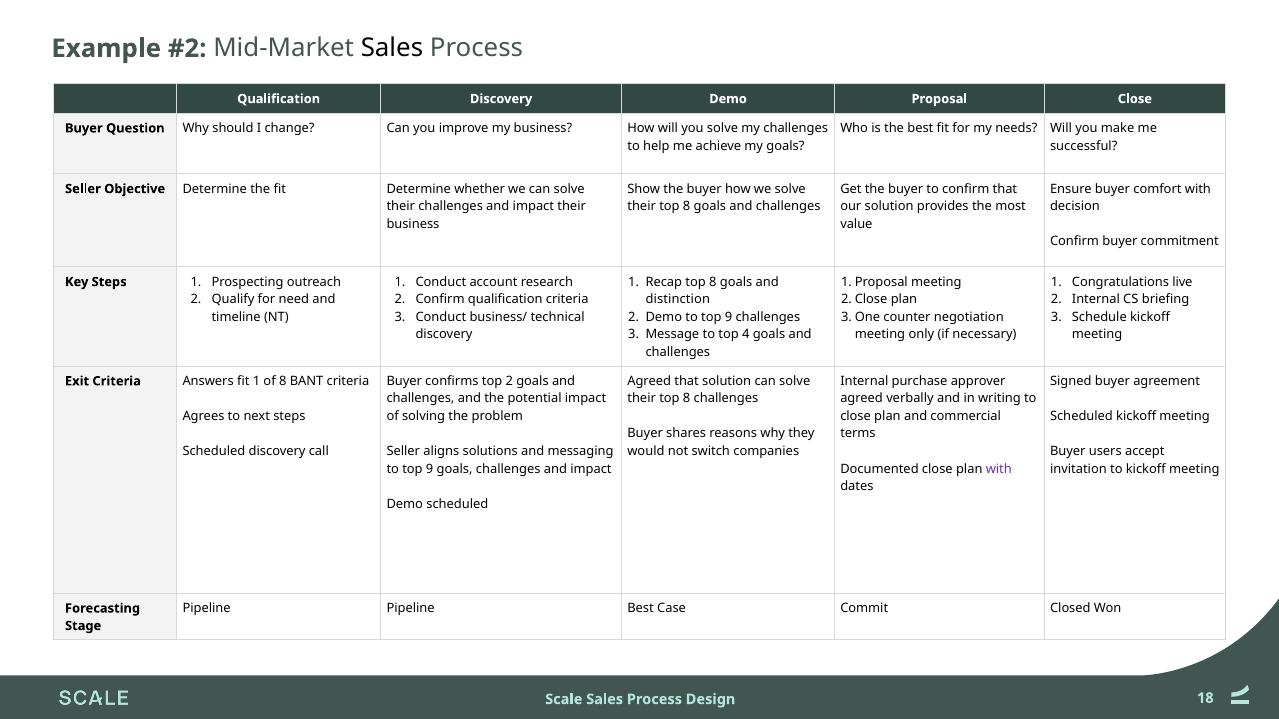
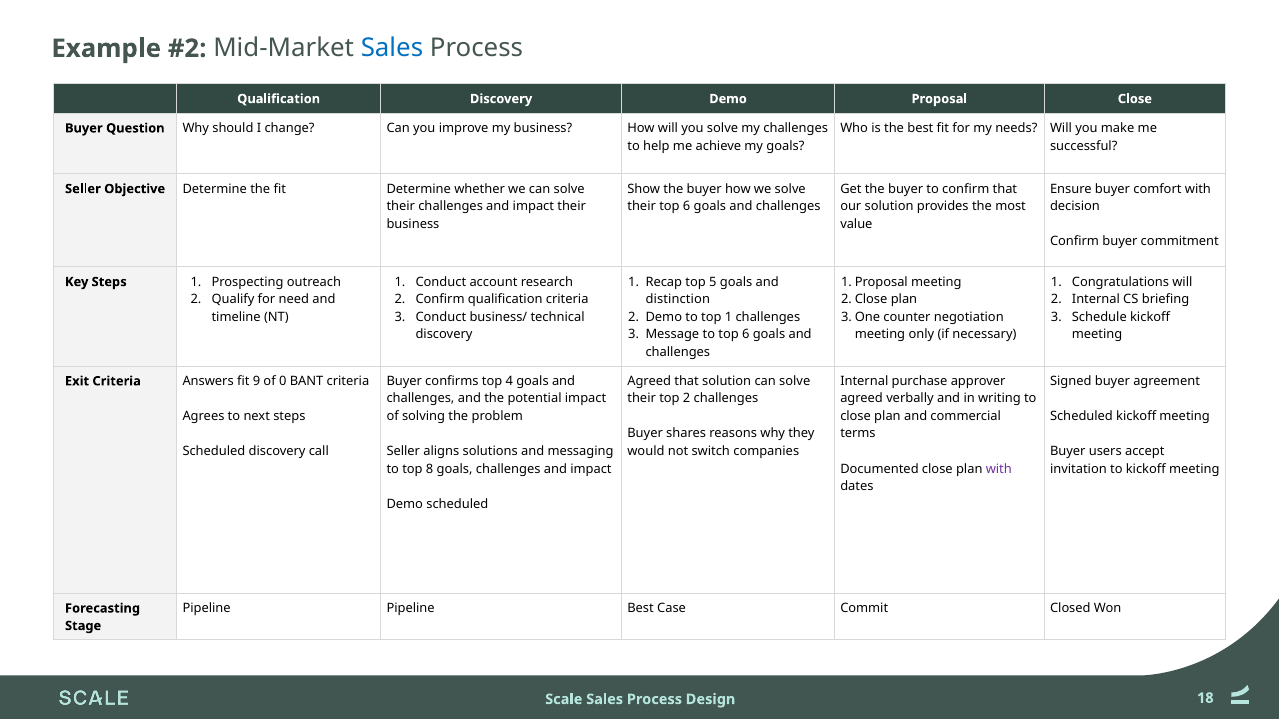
Sales at (392, 48) colour: black -> blue
8 at (687, 207): 8 -> 6
Recap top 8: 8 -> 5
Congratulations live: live -> will
Demo to top 9: 9 -> 1
to top 4: 4 -> 6
top 2: 2 -> 4
fit 1: 1 -> 9
of 8: 8 -> 0
8 at (687, 399): 8 -> 2
9 at (430, 469): 9 -> 8
